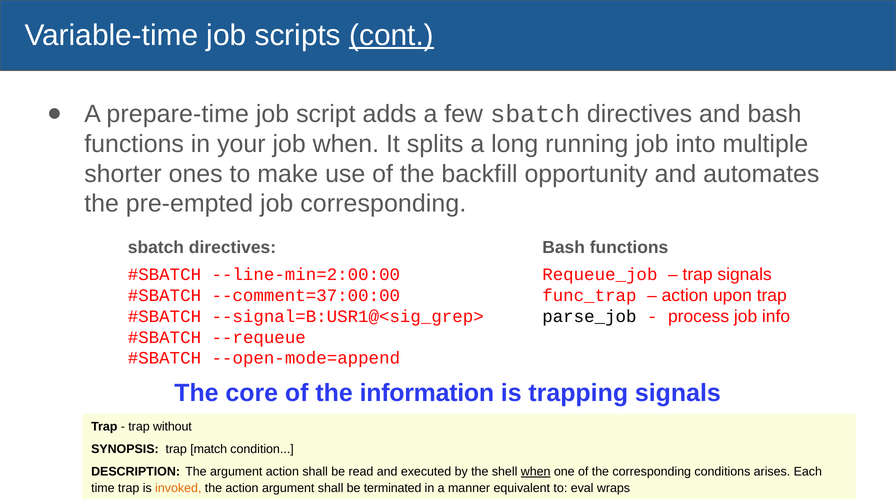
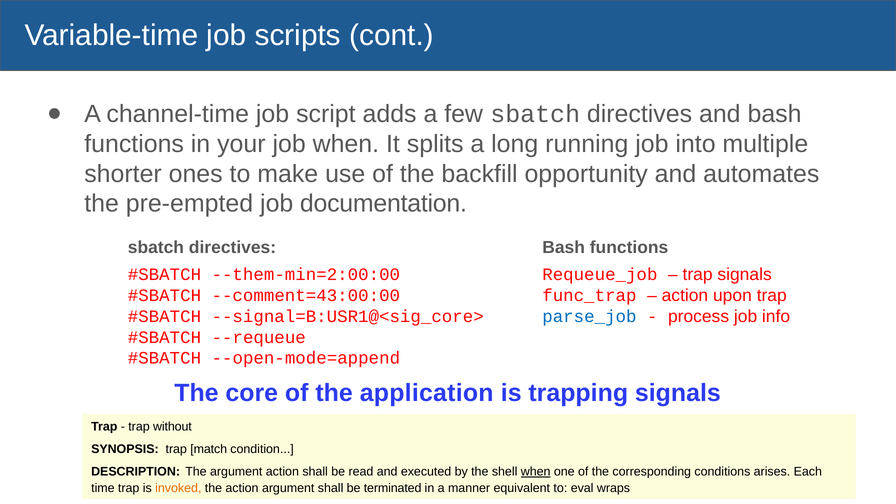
cont underline: present -> none
prepare-time: prepare-time -> channel-time
job corresponding: corresponding -> documentation
--line-min=2:00:00: --line-min=2:00:00 -> --them-min=2:00:00
--comment=37:00:00: --comment=37:00:00 -> --comment=43:00:00
--signal=B:USR1@<sig_grep>: --signal=B:USR1@<sig_grep> -> --signal=B:USR1@<sig_core>
parse_job colour: black -> blue
information: information -> application
